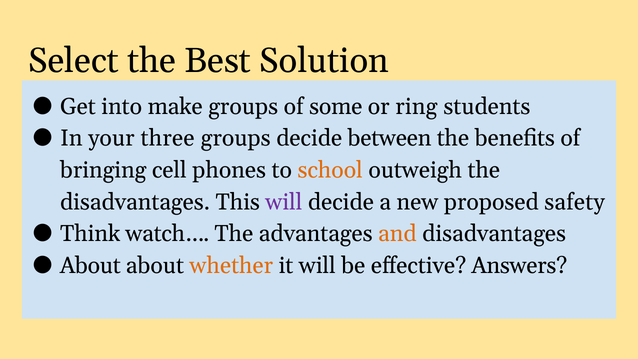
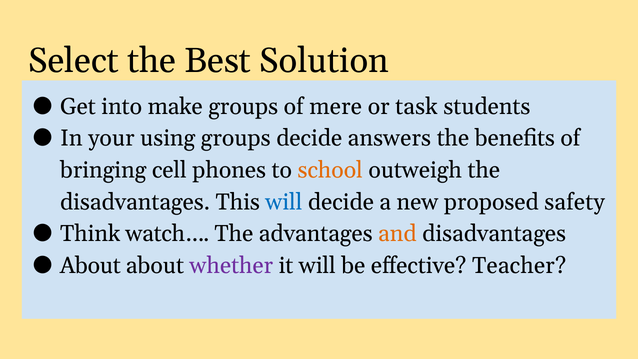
some: some -> mere
ring: ring -> task
three: three -> using
between: between -> answers
will at (284, 202) colour: purple -> blue
whether colour: orange -> purple
Answers: Answers -> Teacher
